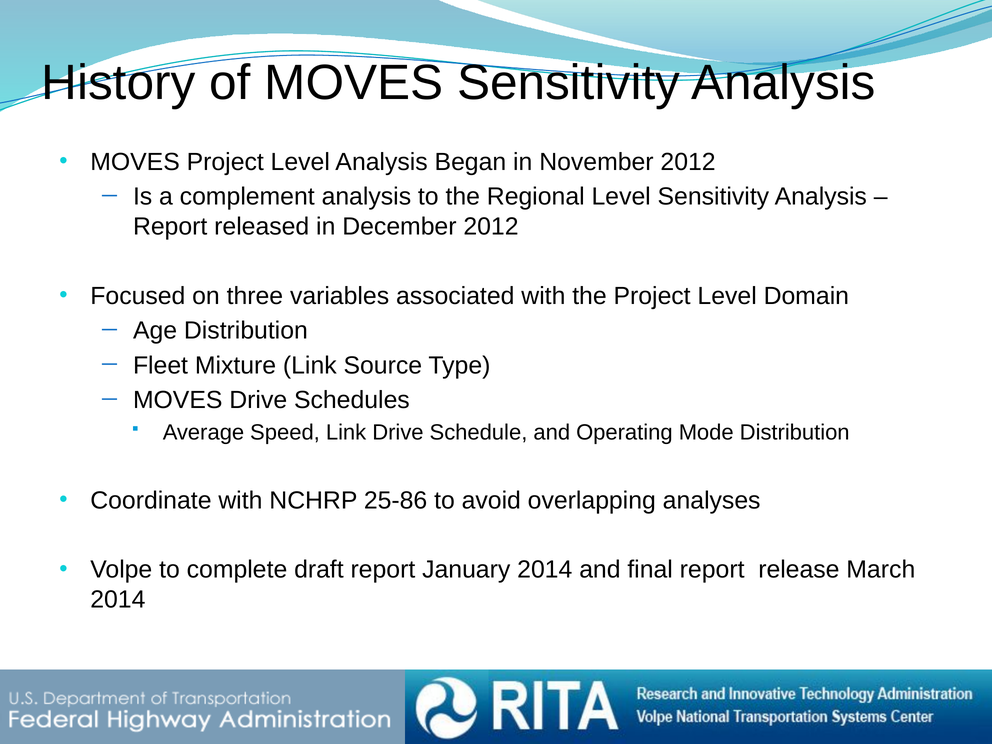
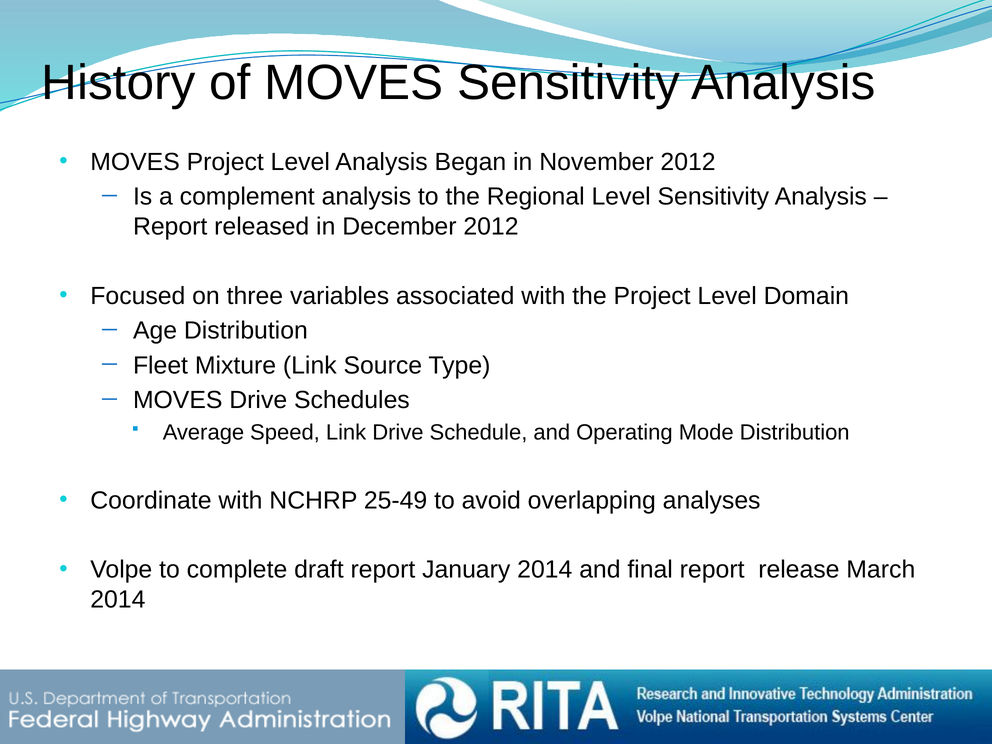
25-86: 25-86 -> 25-49
